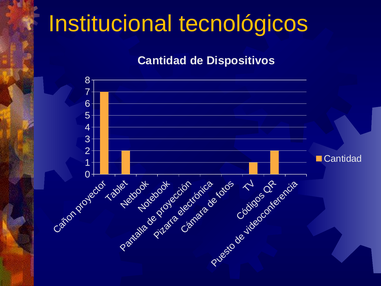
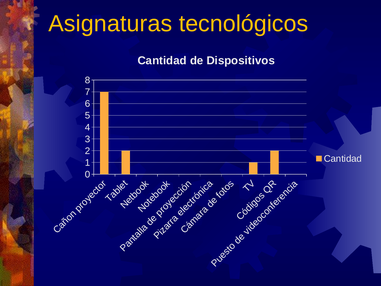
Institucional: Institucional -> Asignaturas
